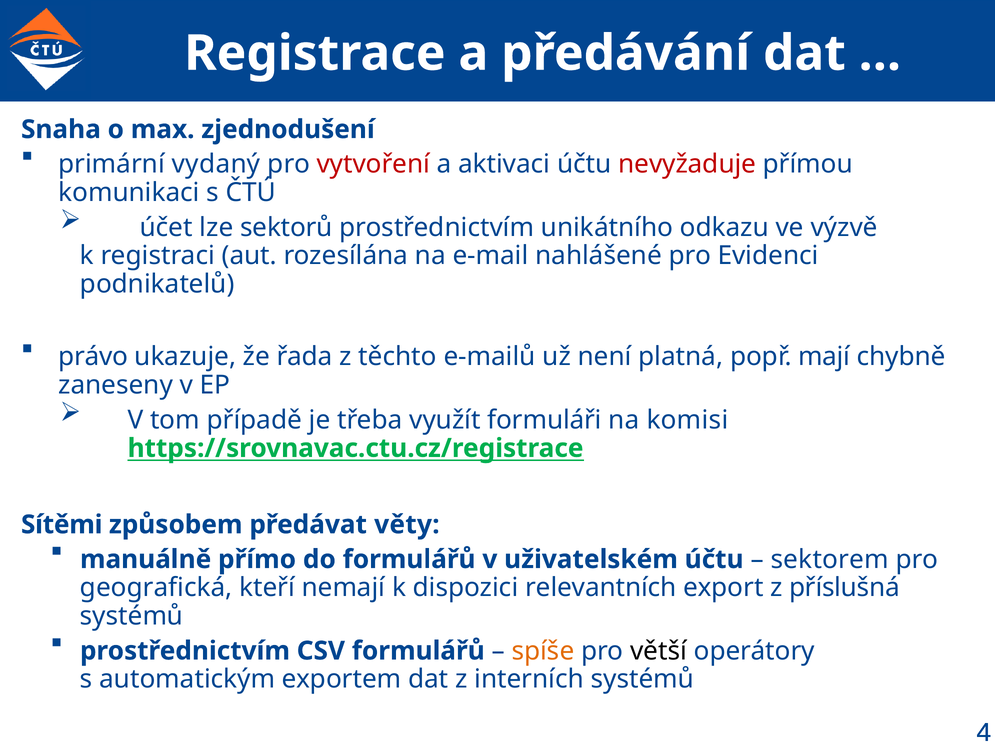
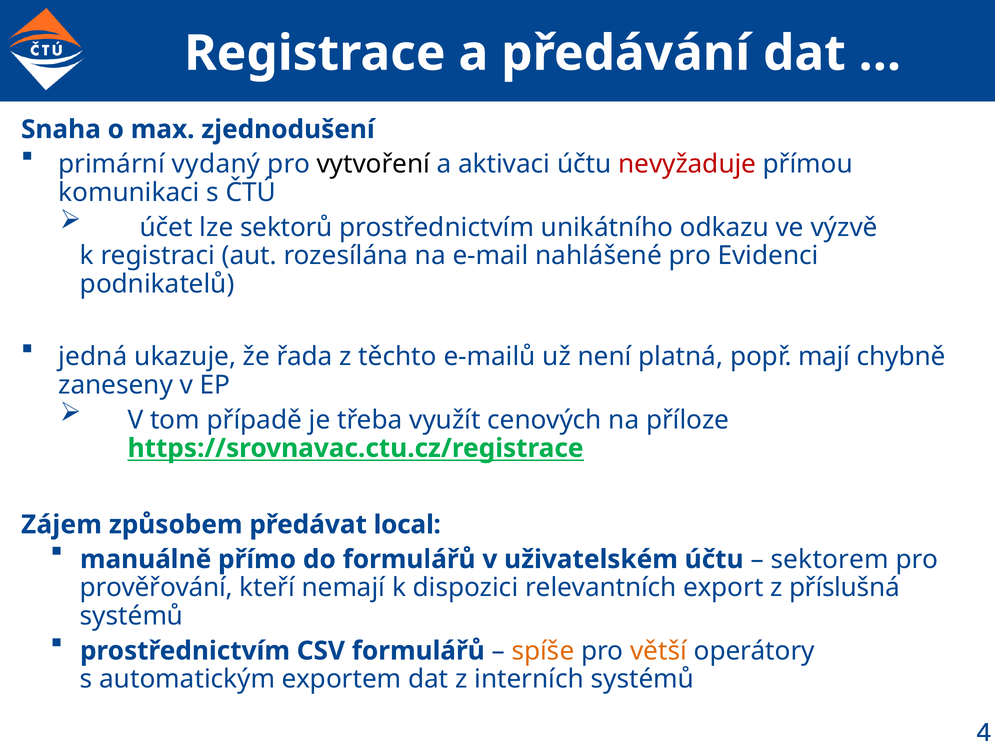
vytvoření colour: red -> black
právo: právo -> jedná
formuláři: formuláři -> cenových
komisi: komisi -> příloze
Sítěmi: Sítěmi -> Zájem
věty: věty -> local
geografická: geografická -> prověřování
větší colour: black -> orange
